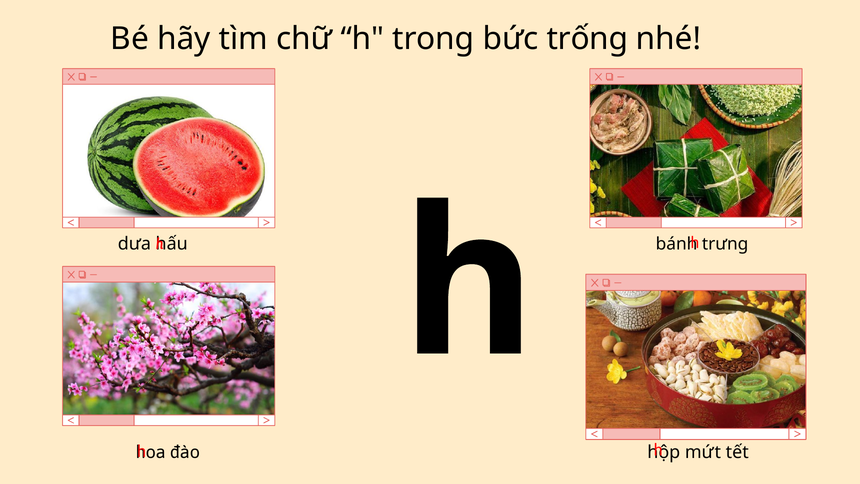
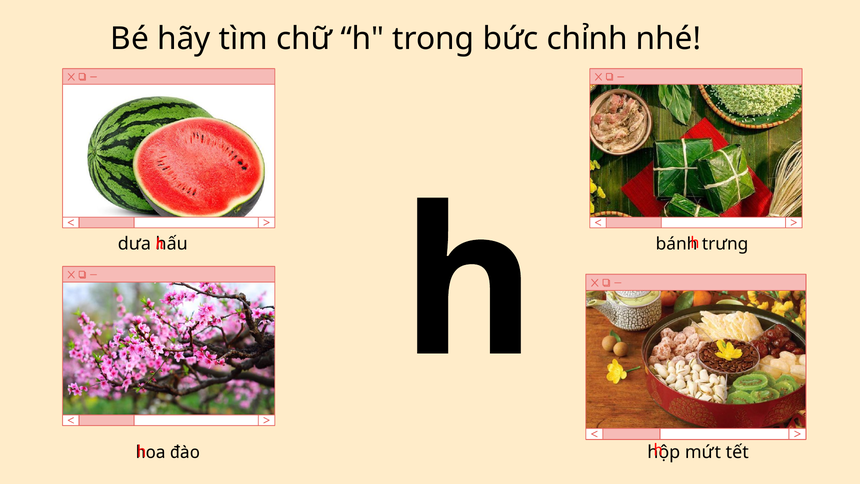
trống: trống -> chỉnh
